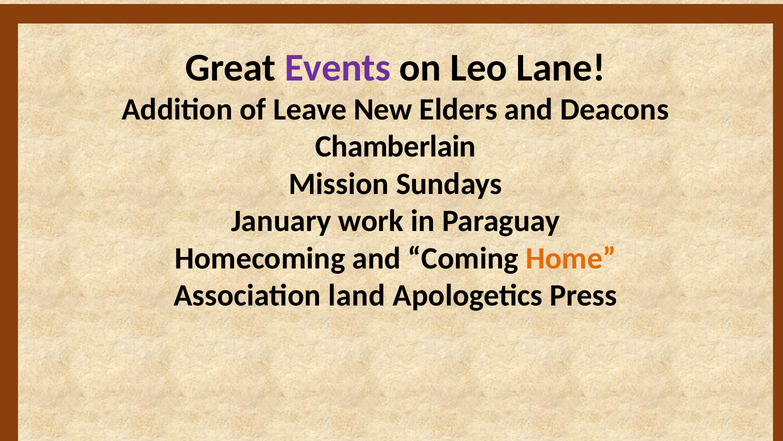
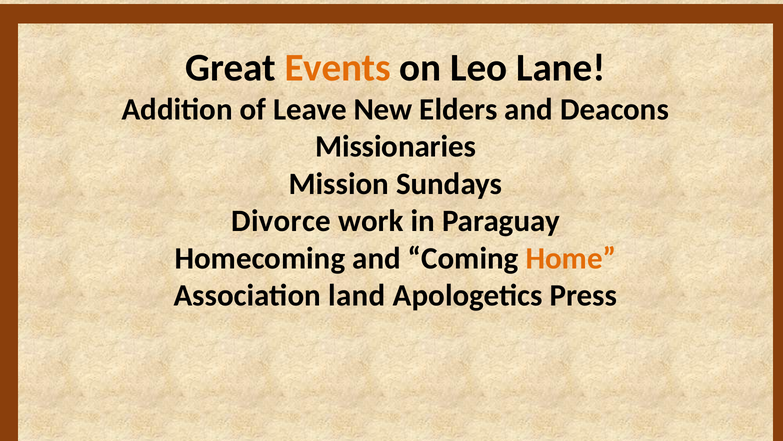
Events colour: purple -> orange
Chamberlain: Chamberlain -> Missionaries
January: January -> Divorce
